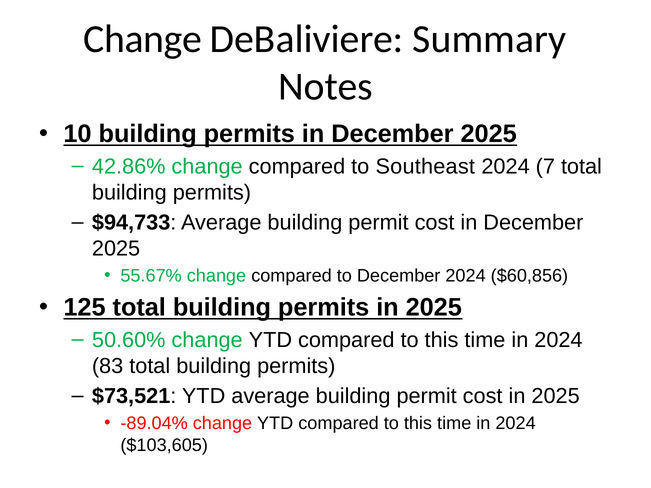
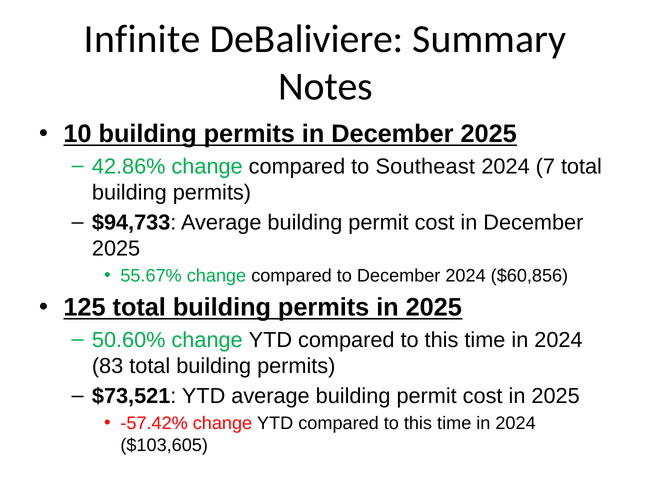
Change at (143, 39): Change -> Infinite
-89.04%: -89.04% -> -57.42%
